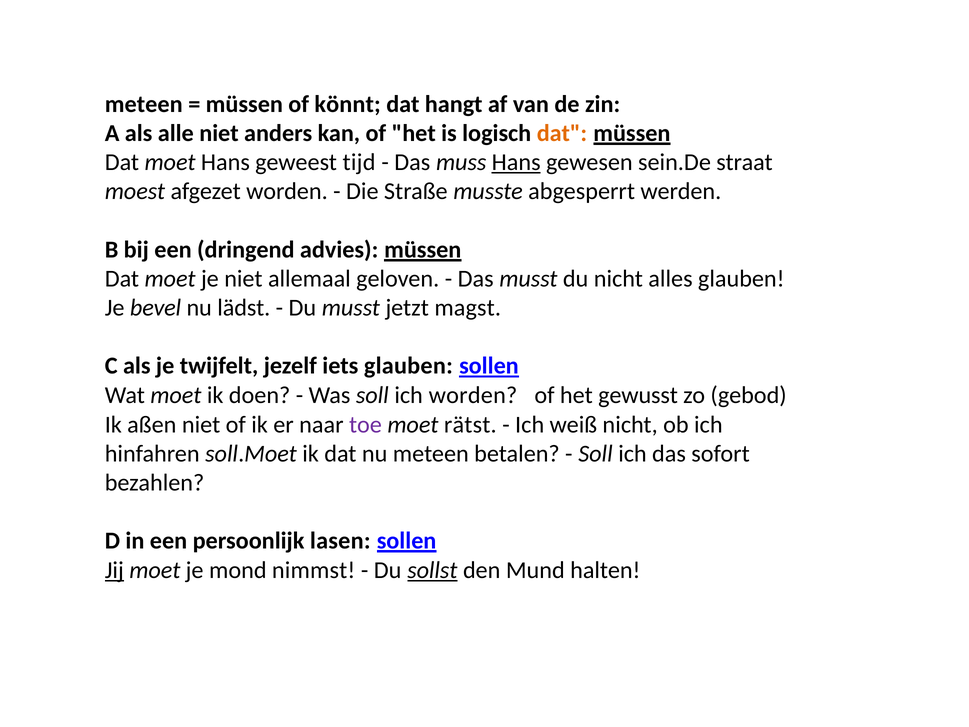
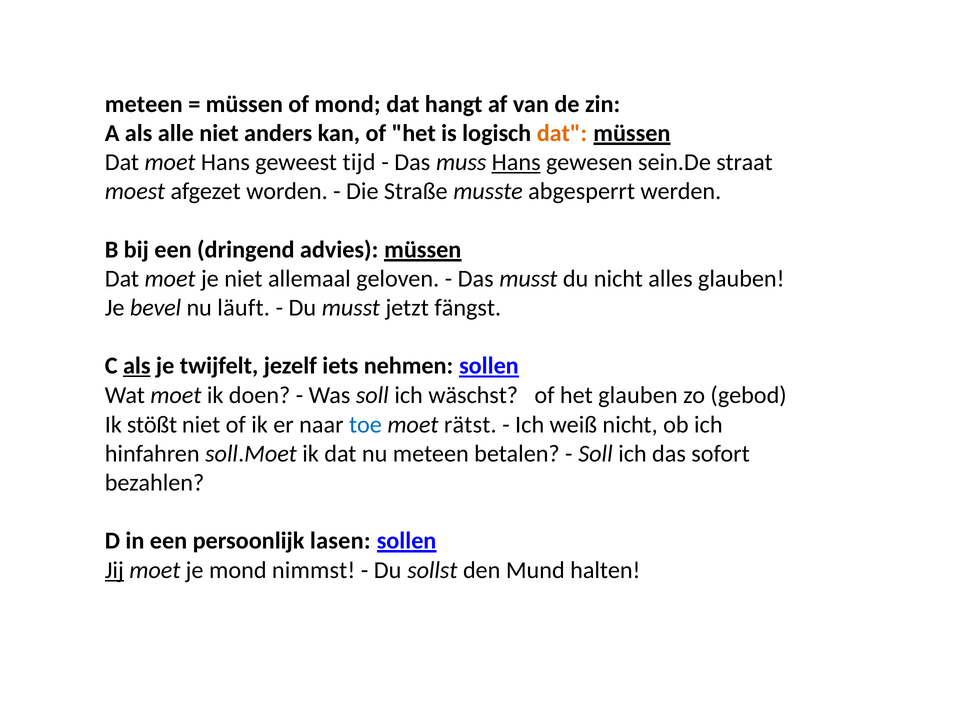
of könnt: könnt -> mond
lädst: lädst -> läuft
magst: magst -> fängst
als at (137, 366) underline: none -> present
iets glauben: glauben -> nehmen
ich worden: worden -> wäschst
het gewusst: gewusst -> glauben
aßen: aßen -> stößt
toe colour: purple -> blue
sollst underline: present -> none
